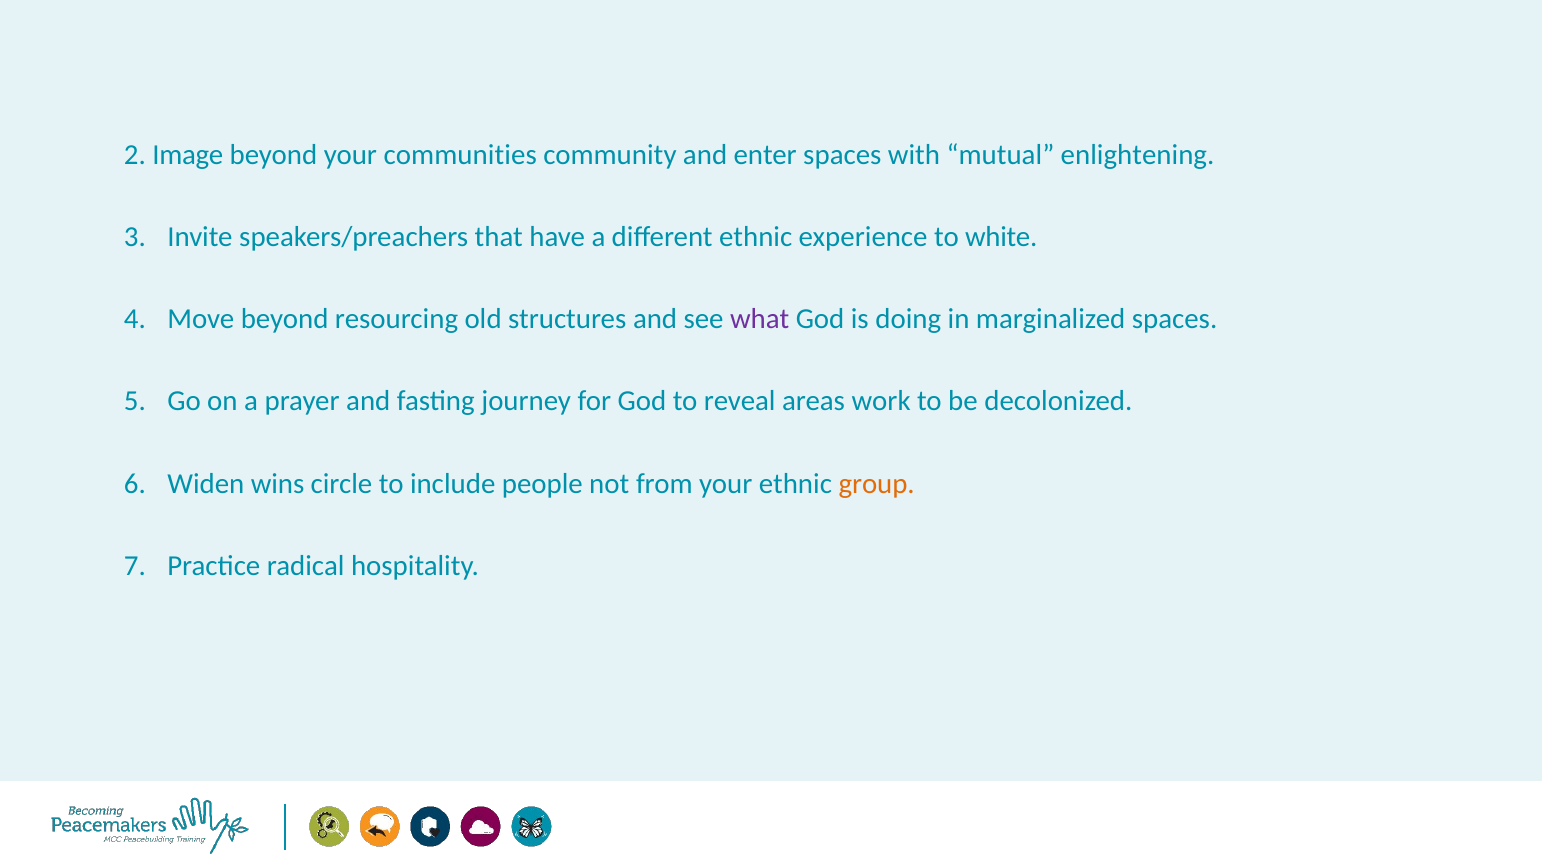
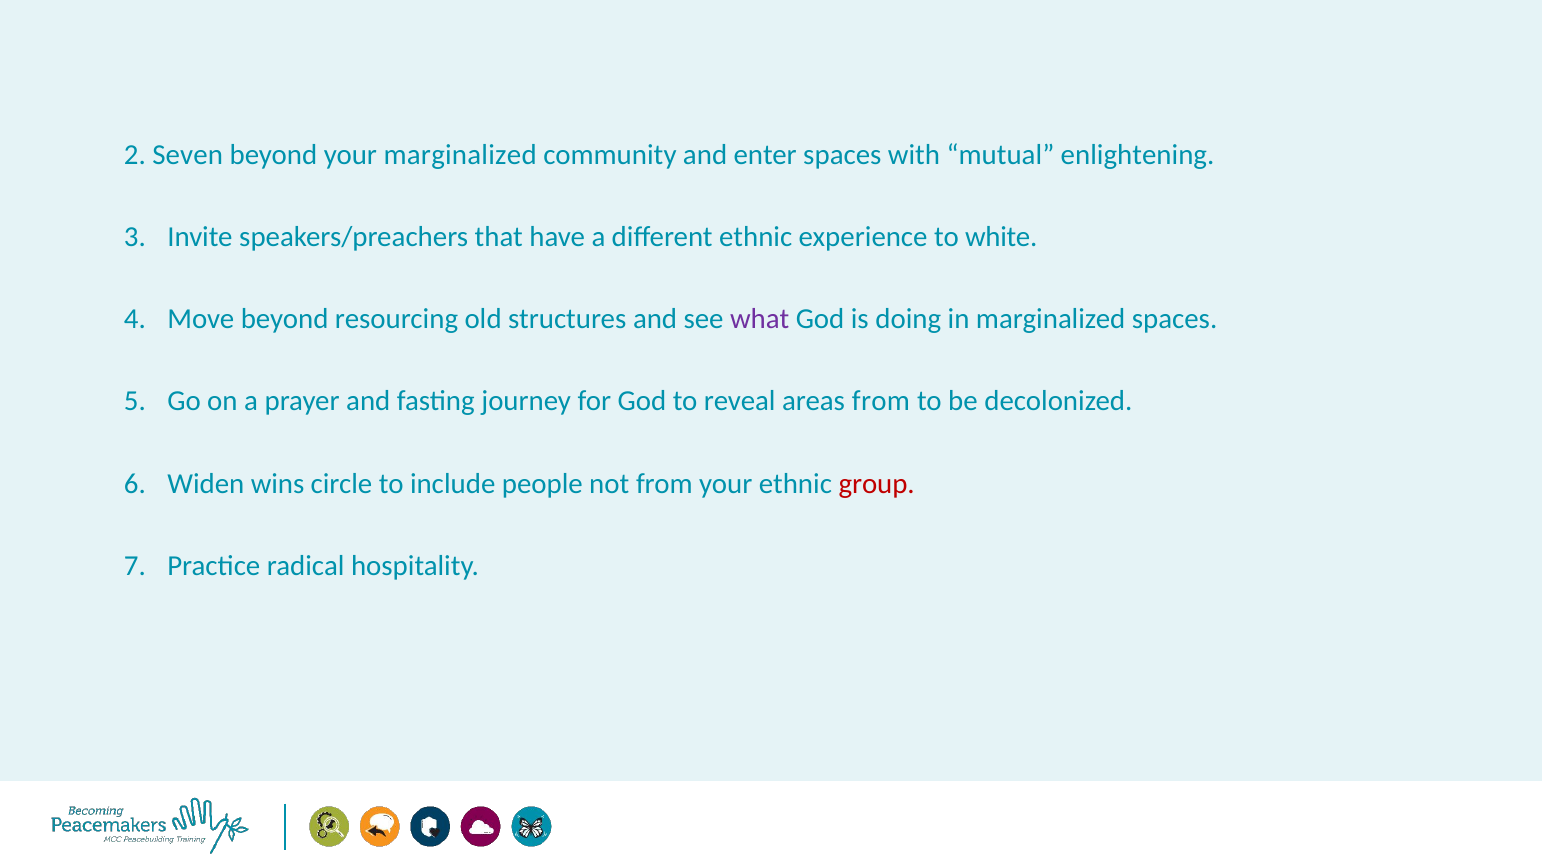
Image: Image -> Seven
your communities: communities -> marginalized
areas work: work -> from
group colour: orange -> red
